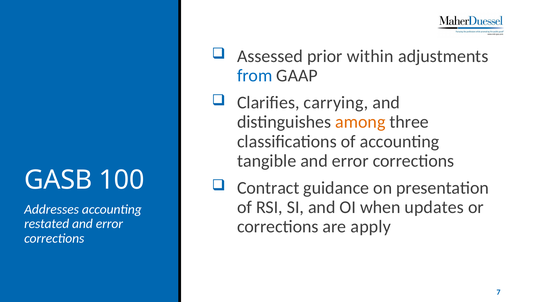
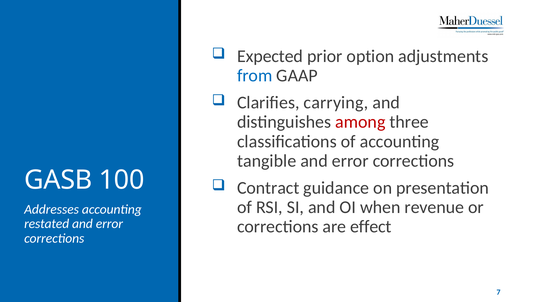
Assessed: Assessed -> Expected
within: within -> option
among colour: orange -> red
updates: updates -> revenue
apply: apply -> effect
